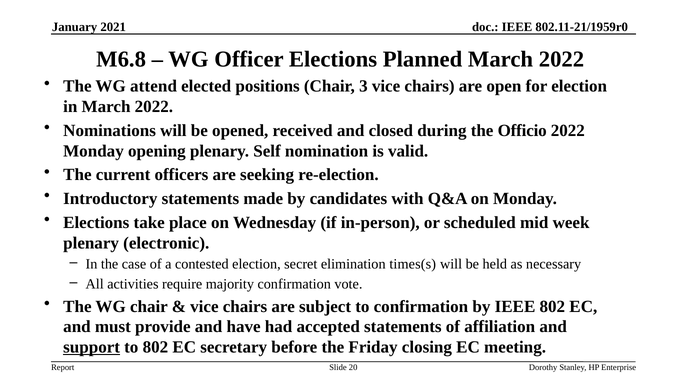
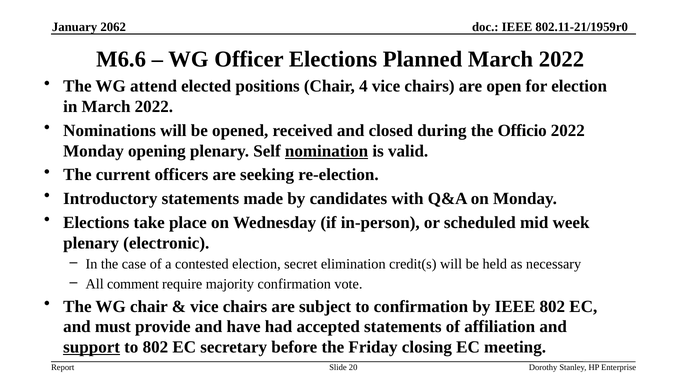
2021: 2021 -> 2062
M6.8: M6.8 -> M6.6
3: 3 -> 4
nomination underline: none -> present
times(s: times(s -> credit(s
activities: activities -> comment
